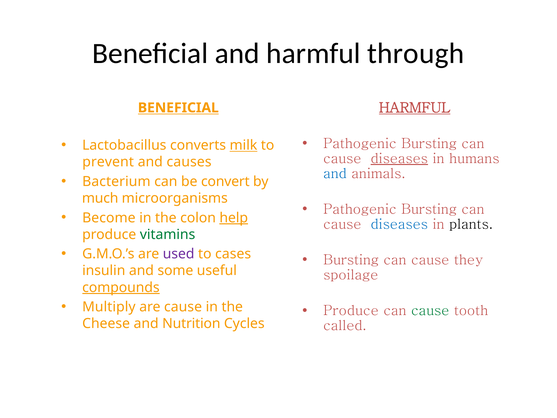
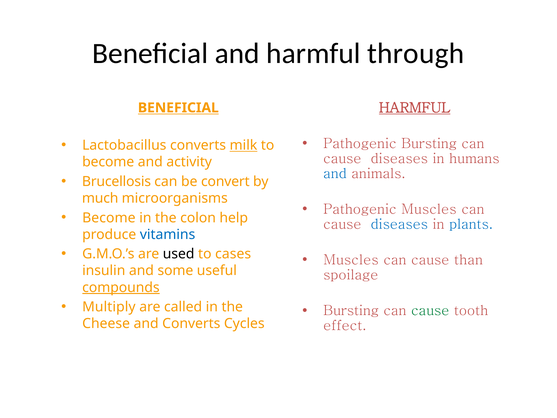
diseases at (399, 158) underline: present -> none
prevent at (108, 162): prevent -> become
causes: causes -> activity
Bacterium: Bacterium -> Brucellosis
Bursting at (429, 209): Bursting -> Muscles
help underline: present -> none
plants colour: black -> blue
vitamins colour: green -> blue
used colour: purple -> black
Bursting at (351, 260): Bursting -> Muscles
they: they -> than
are cause: cause -> called
Produce at (351, 310): Produce -> Bursting
and Nutrition: Nutrition -> Converts
called: called -> effect
